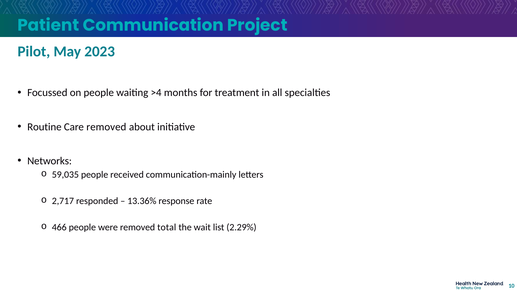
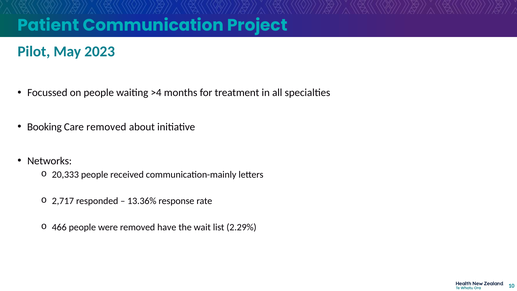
Routine: Routine -> Booking
59,035: 59,035 -> 20,333
total: total -> have
